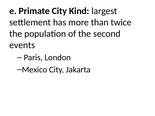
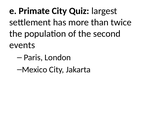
Kind: Kind -> Quiz
